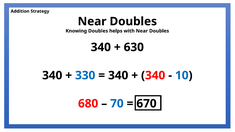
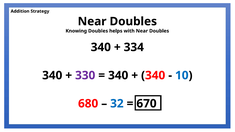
630: 630 -> 334
330 colour: blue -> purple
70: 70 -> 32
